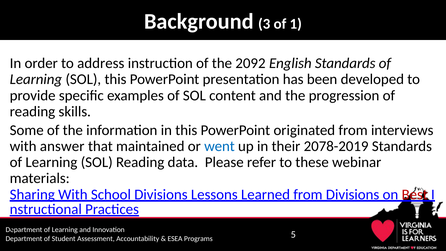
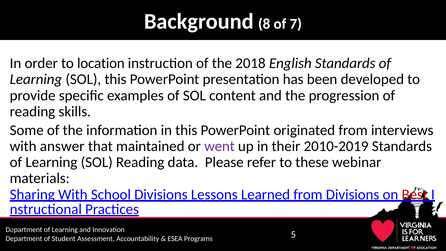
3: 3 -> 8
1: 1 -> 7
address: address -> location
2092: 2092 -> 2018
went colour: blue -> purple
2078-2019: 2078-2019 -> 2010-2019
